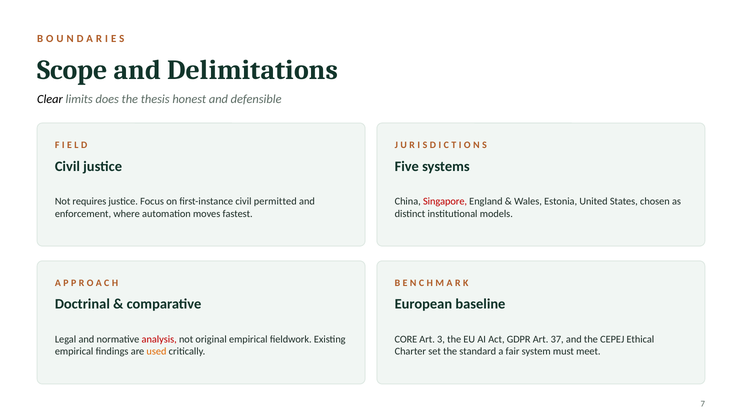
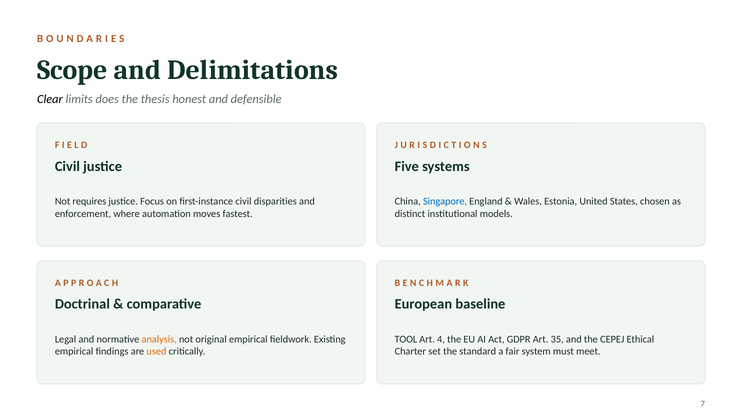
permitted: permitted -> disparities
Singapore colour: red -> blue
analysis colour: red -> orange
CORE: CORE -> TOOL
3: 3 -> 4
37: 37 -> 35
